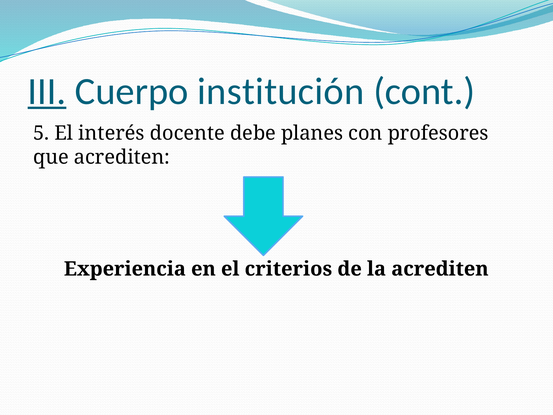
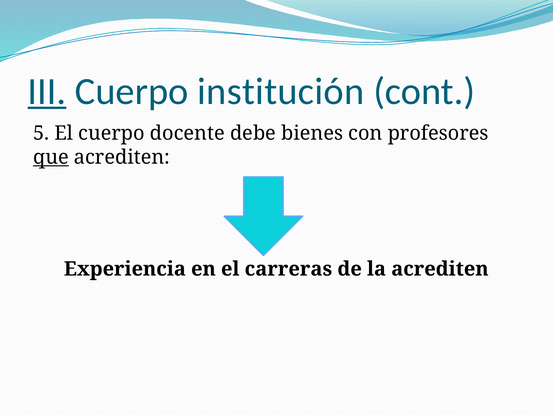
El interés: interés -> cuerpo
planes: planes -> bienes
que underline: none -> present
criterios: criterios -> carreras
